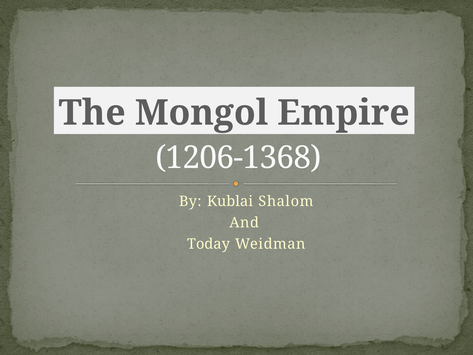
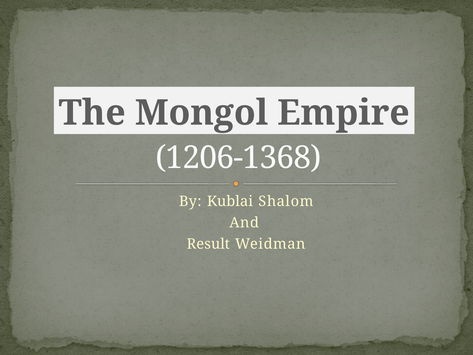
Today: Today -> Result
